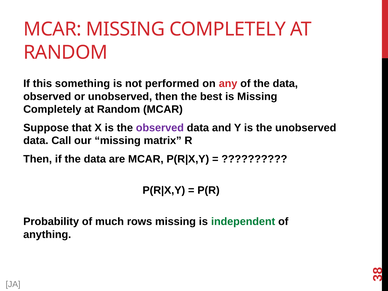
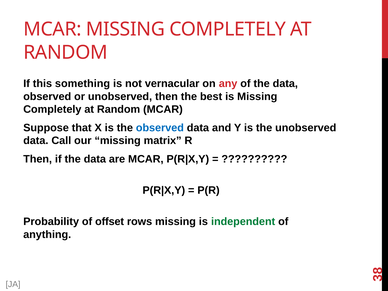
performed: performed -> vernacular
observed at (160, 128) colour: purple -> blue
much: much -> offset
